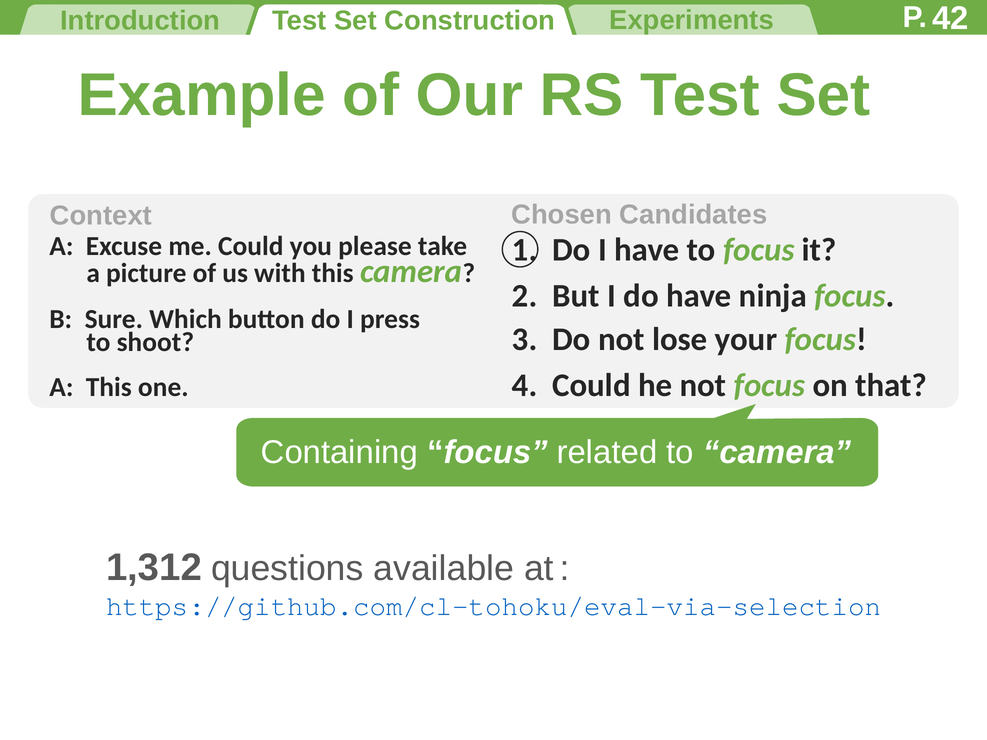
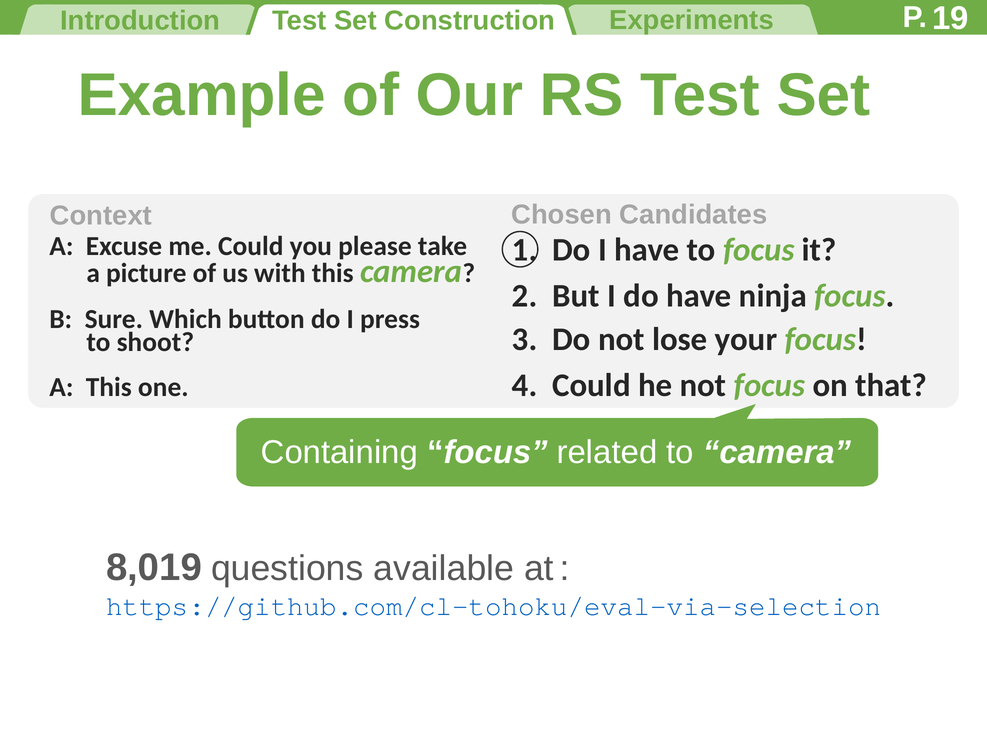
42: 42 -> 19
1,312: 1,312 -> 8,019
